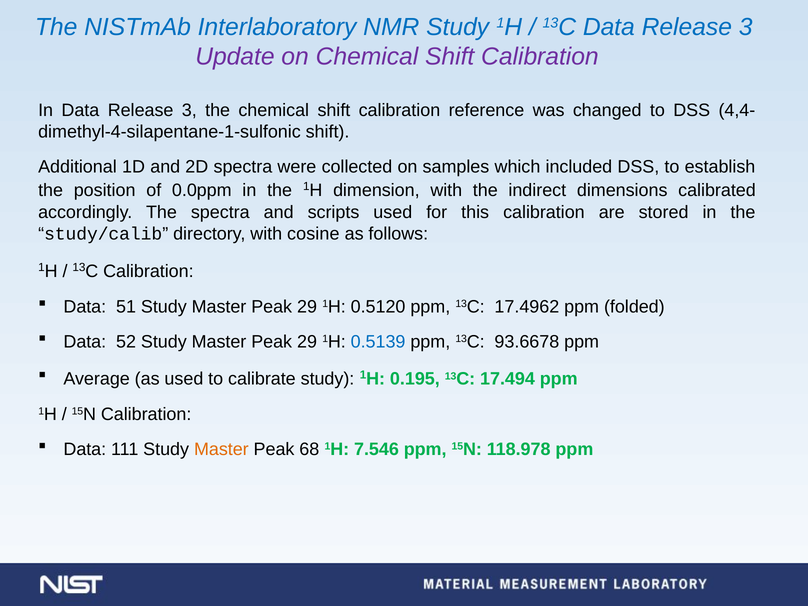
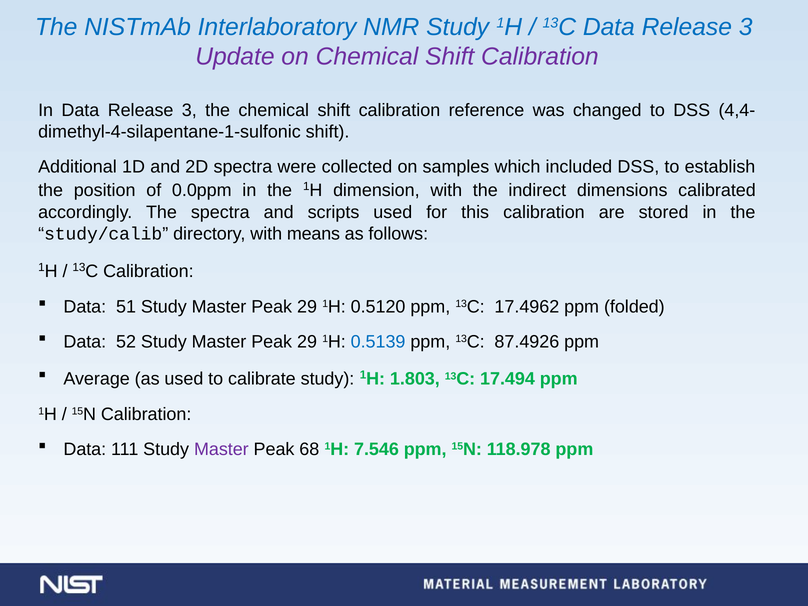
cosine: cosine -> means
93.6678: 93.6678 -> 87.4926
0.195: 0.195 -> 1.803
Master at (221, 449) colour: orange -> purple
